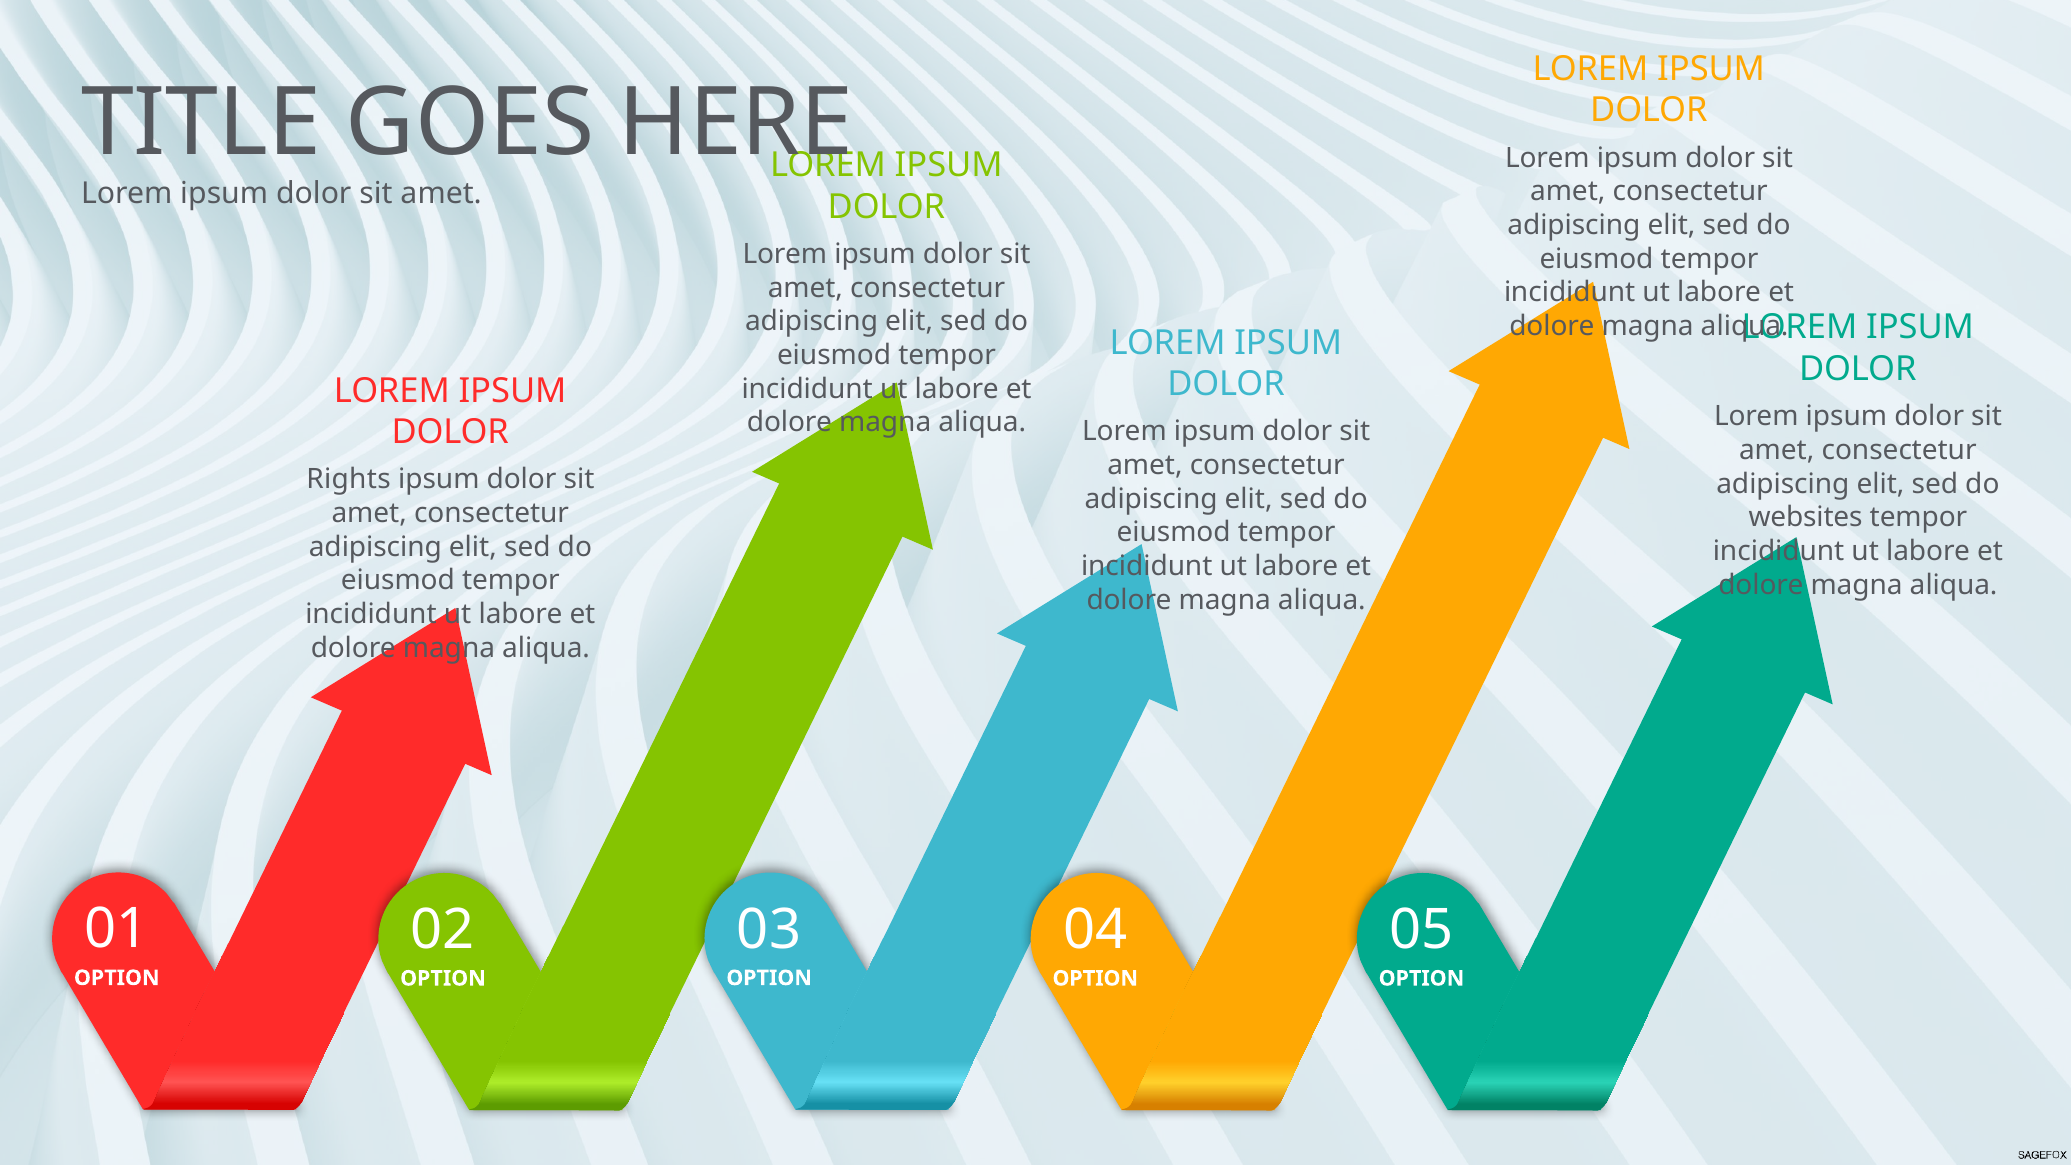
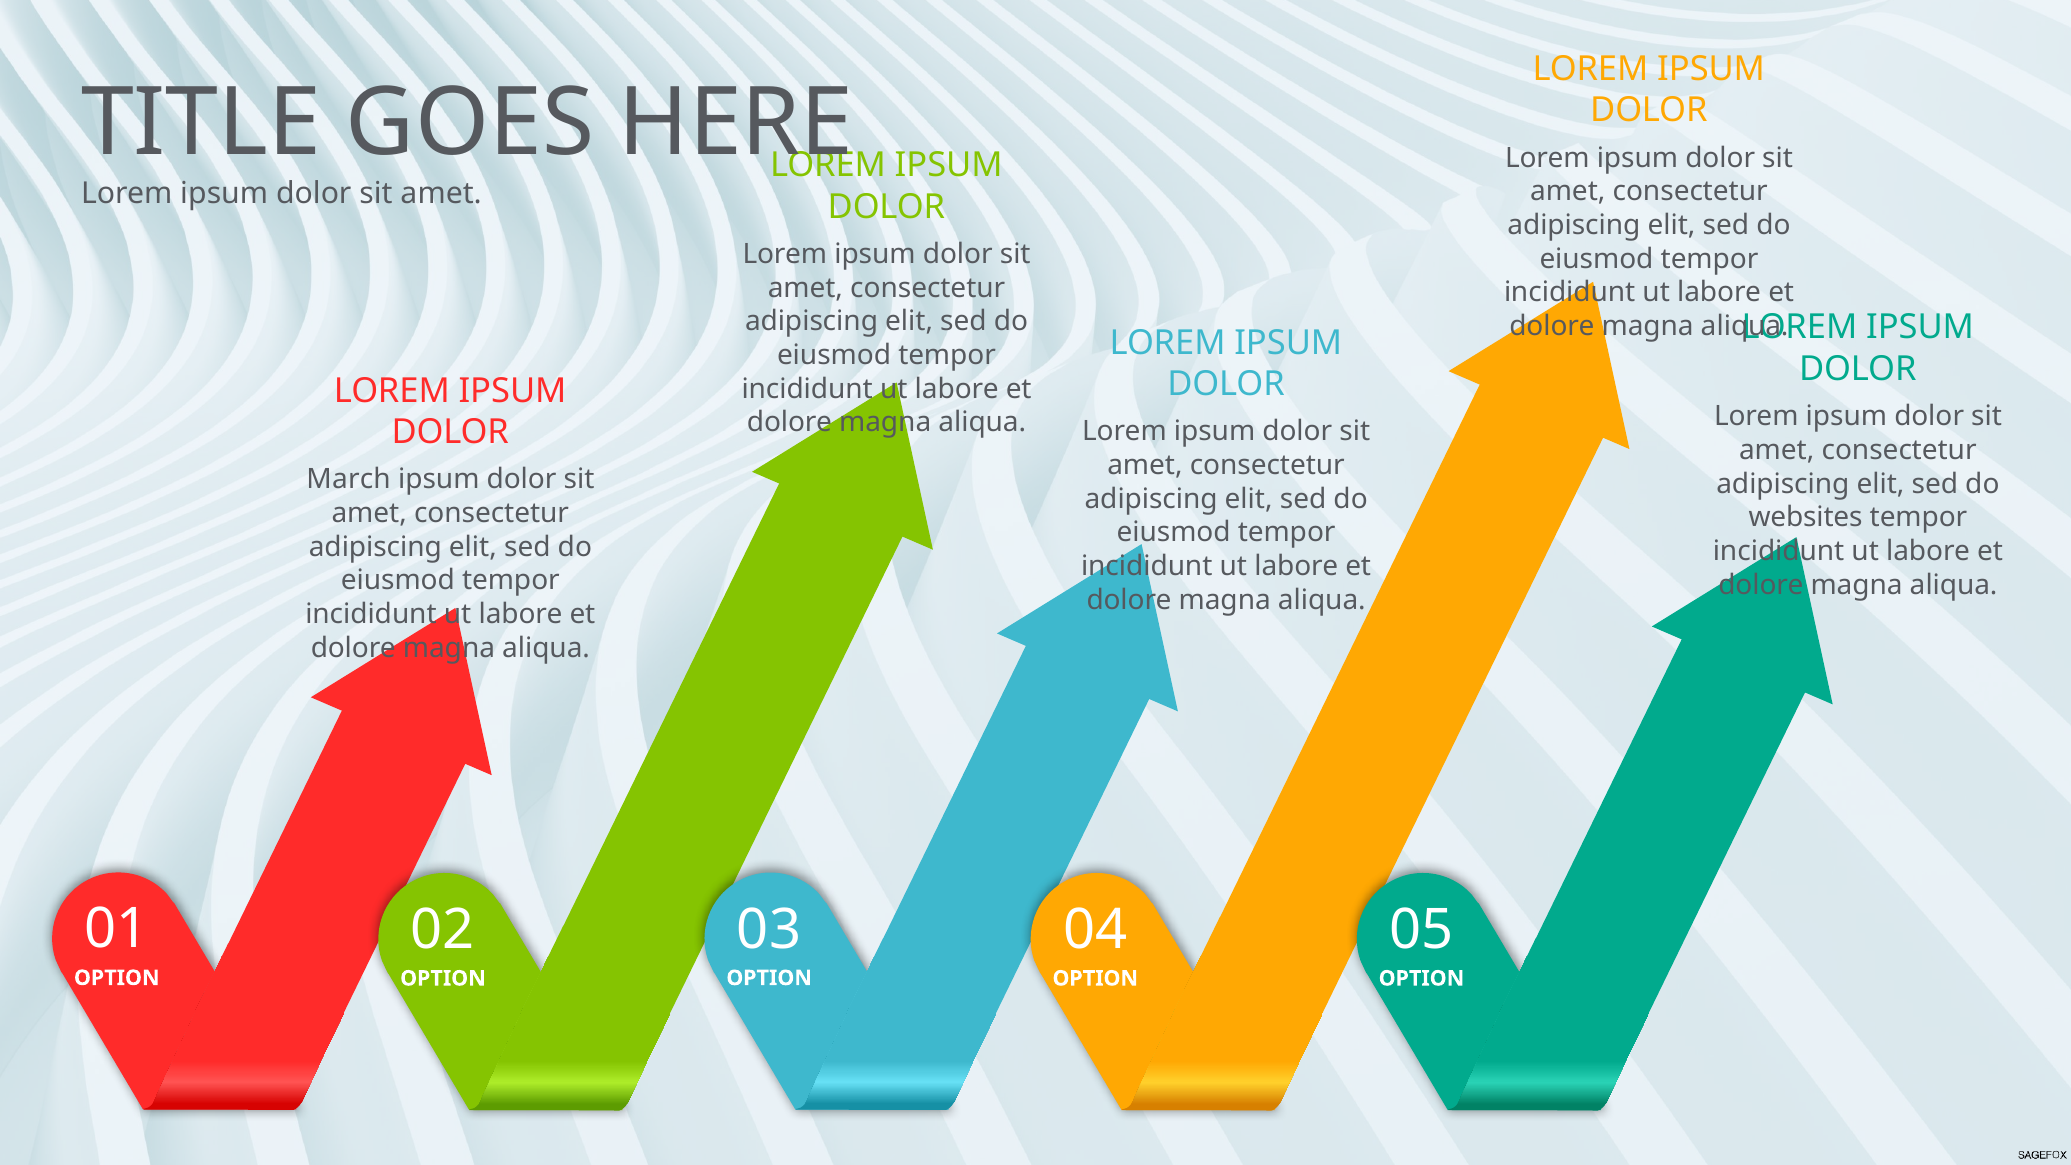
Rights: Rights -> March
